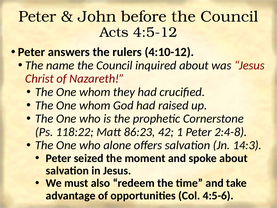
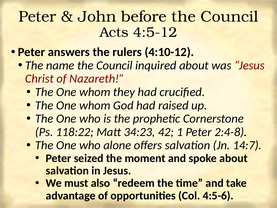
86:23: 86:23 -> 34:23
14:3: 14:3 -> 14:7
